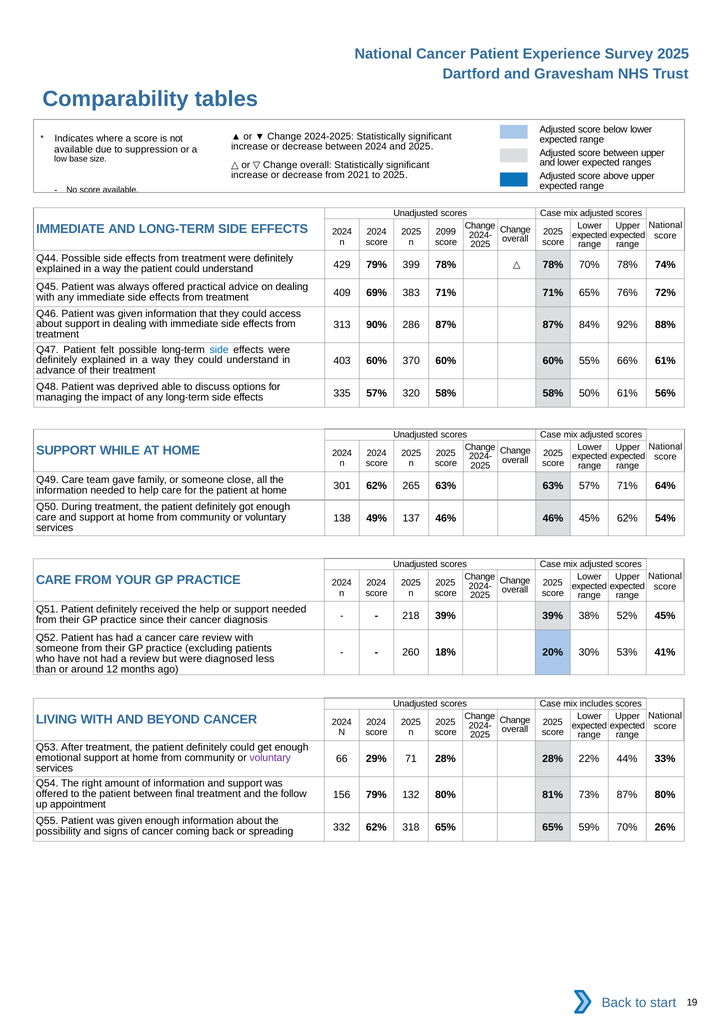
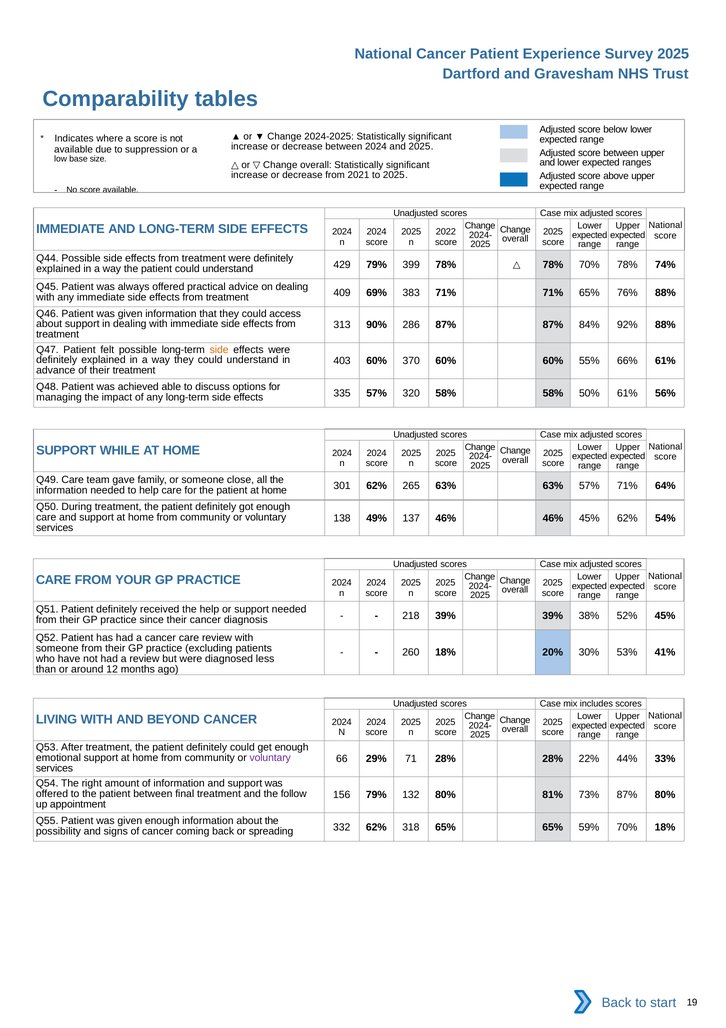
2099: 2099 -> 2022
76% 72%: 72% -> 88%
side at (219, 349) colour: blue -> orange
deprived: deprived -> achieved
70% 26%: 26% -> 18%
